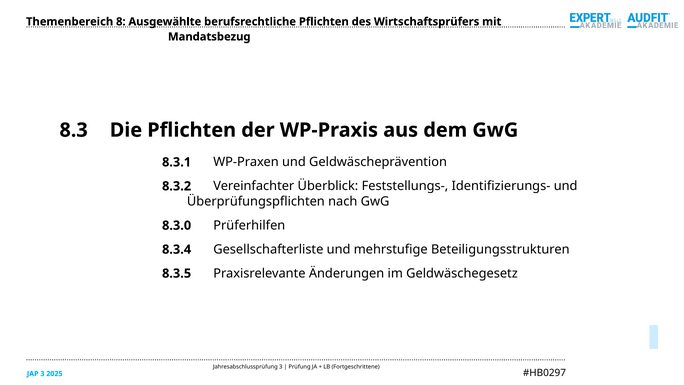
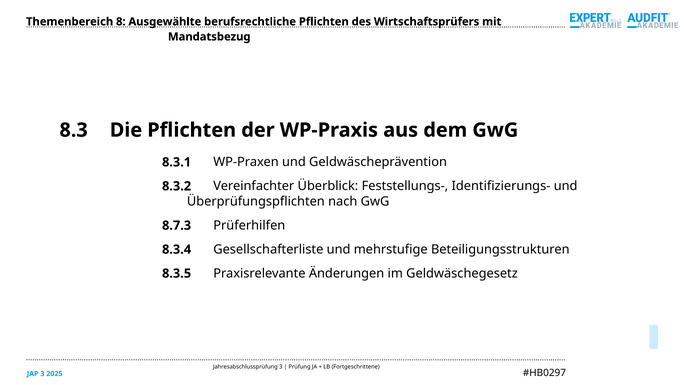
8.3.0: 8.3.0 -> 8.7.3
